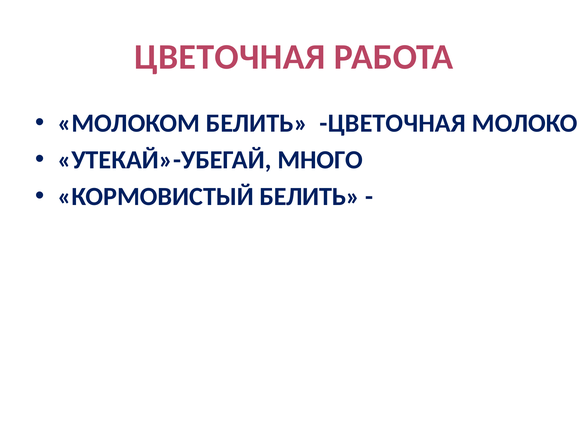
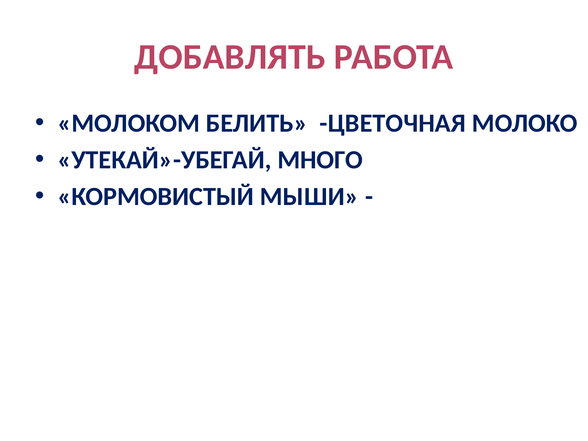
ЦВЕТОЧНАЯ at (230, 57): ЦВЕТОЧНАЯ -> ДОБАВЛЯТЬ
КОРМОВИСТЫЙ БЕЛИТЬ: БЕЛИТЬ -> МЫШИ
